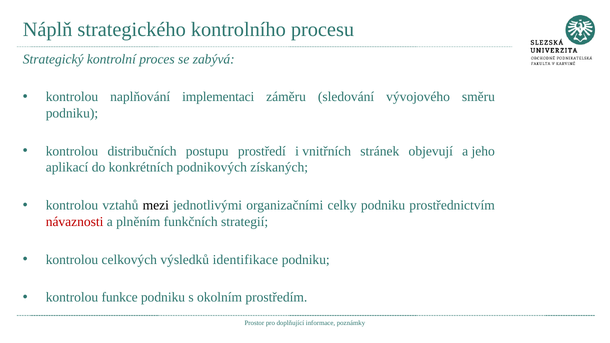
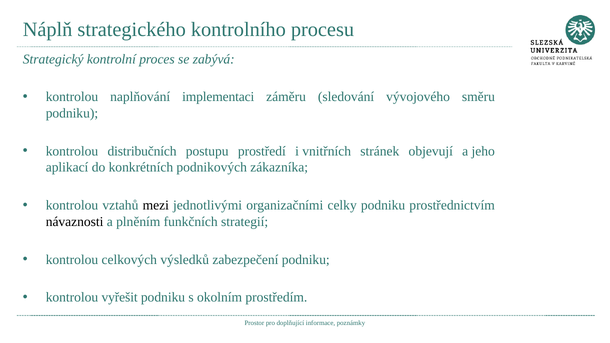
získaných: získaných -> zákazníka
návaznosti colour: red -> black
identifikace: identifikace -> zabezpečení
funkce: funkce -> vyřešit
